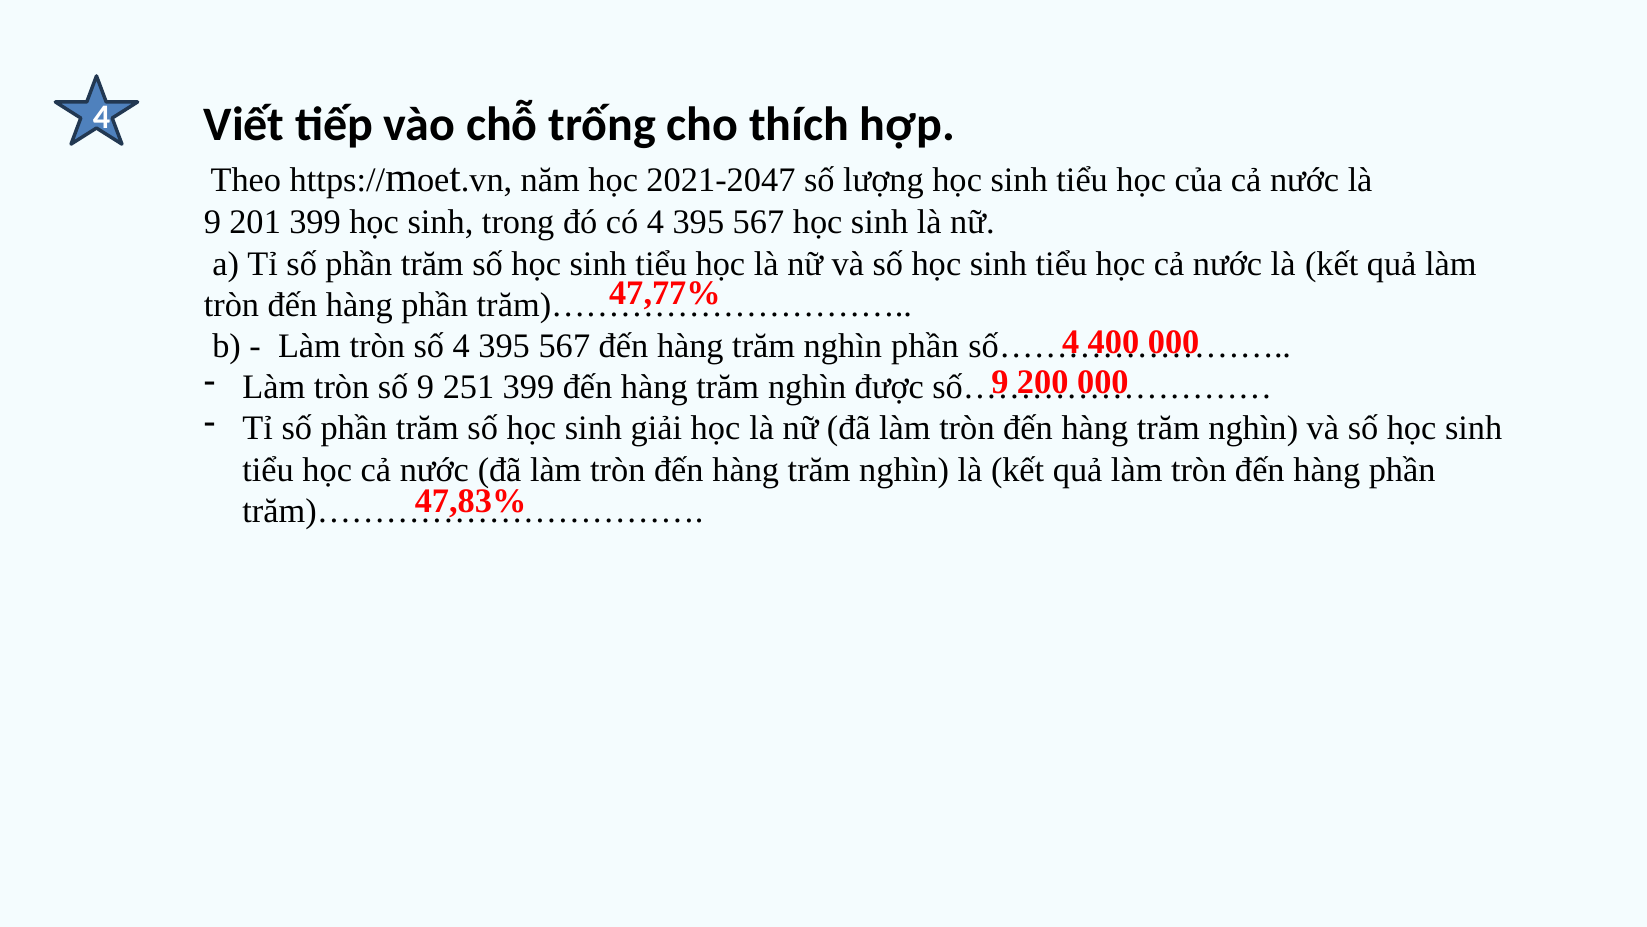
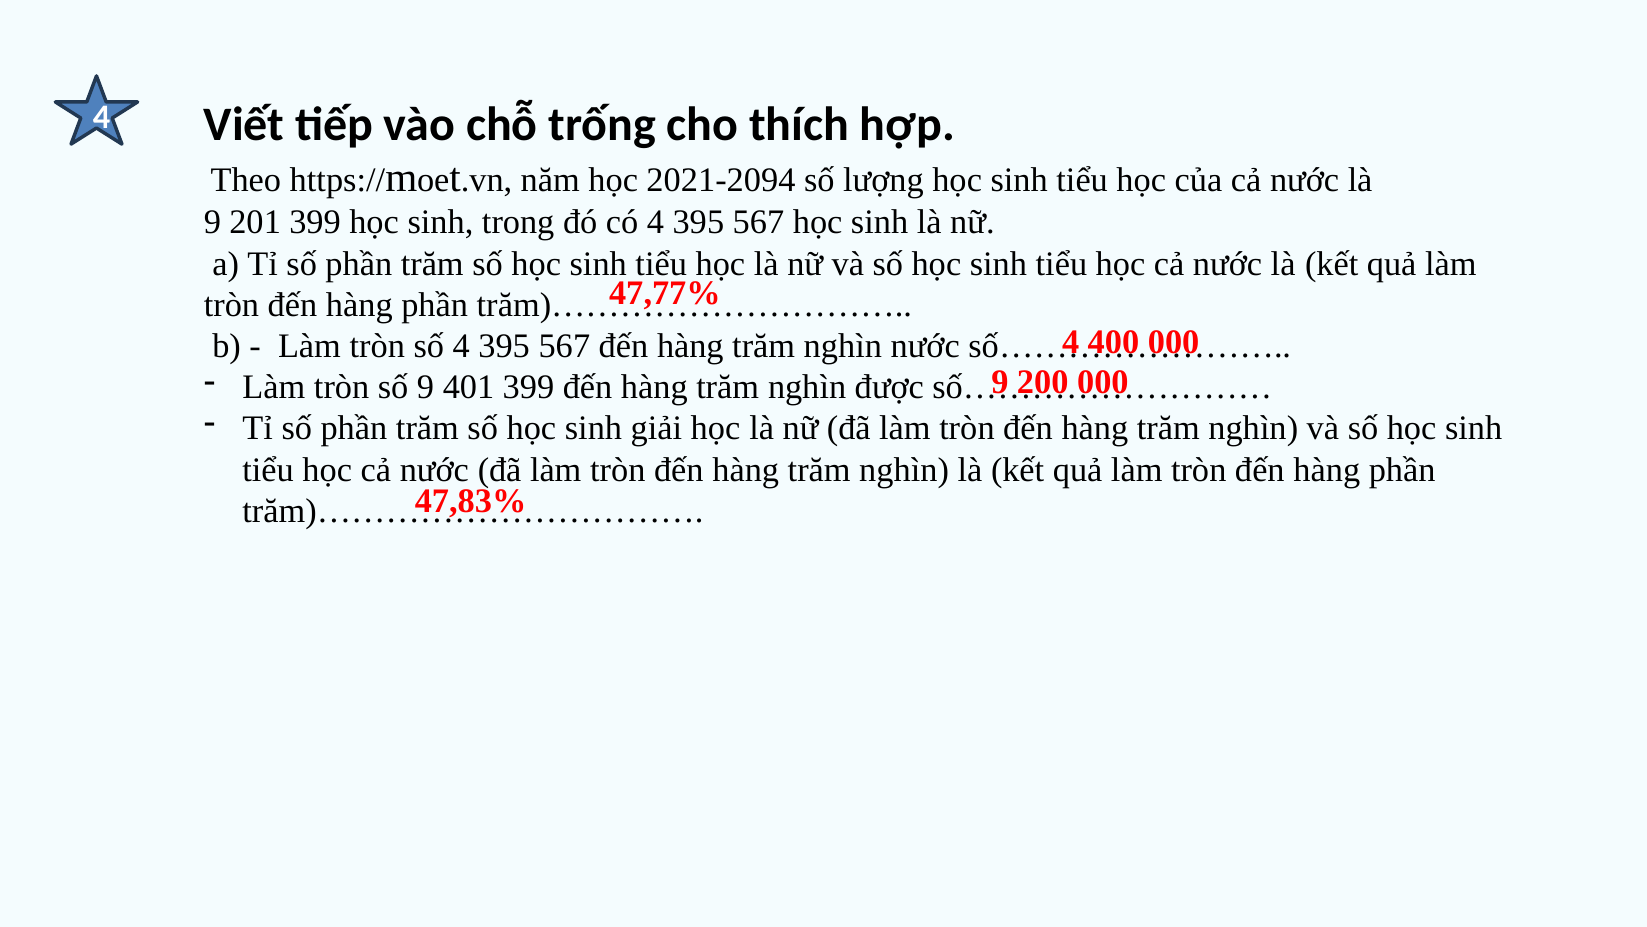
2021-2047: 2021-2047 -> 2021-2094
nghìn phần: phần -> nước
251: 251 -> 401
